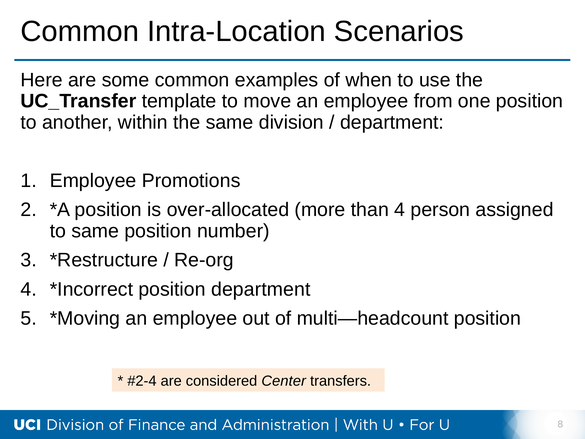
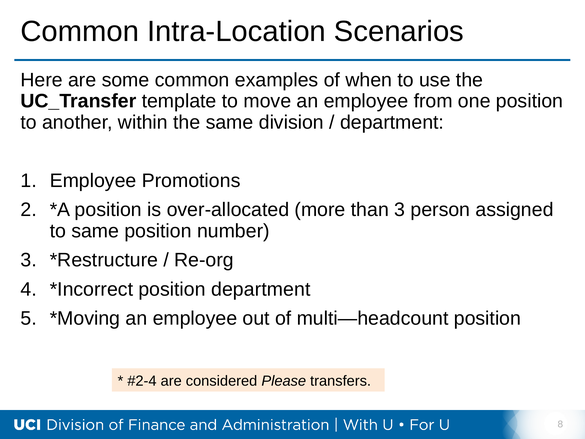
than 4: 4 -> 3
Center: Center -> Please
